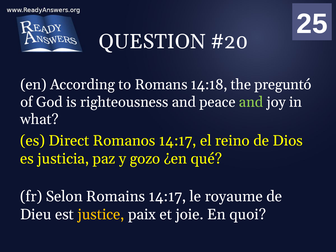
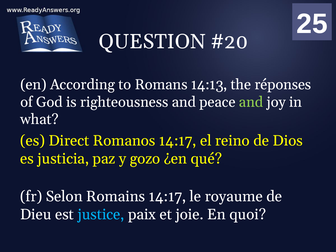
14:18: 14:18 -> 14:13
preguntó: preguntó -> réponses
justice colour: yellow -> light blue
